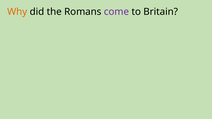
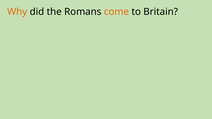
come colour: purple -> orange
